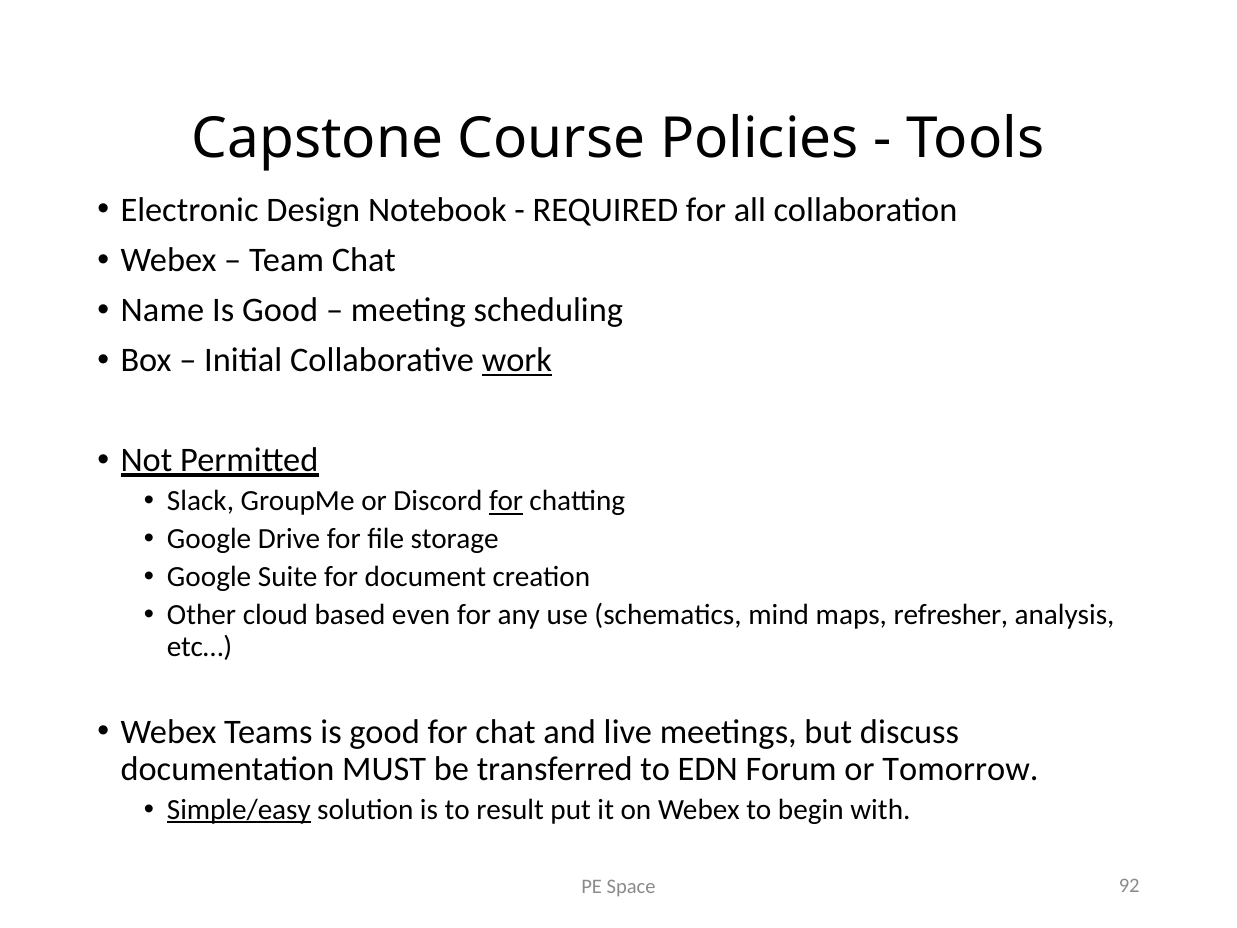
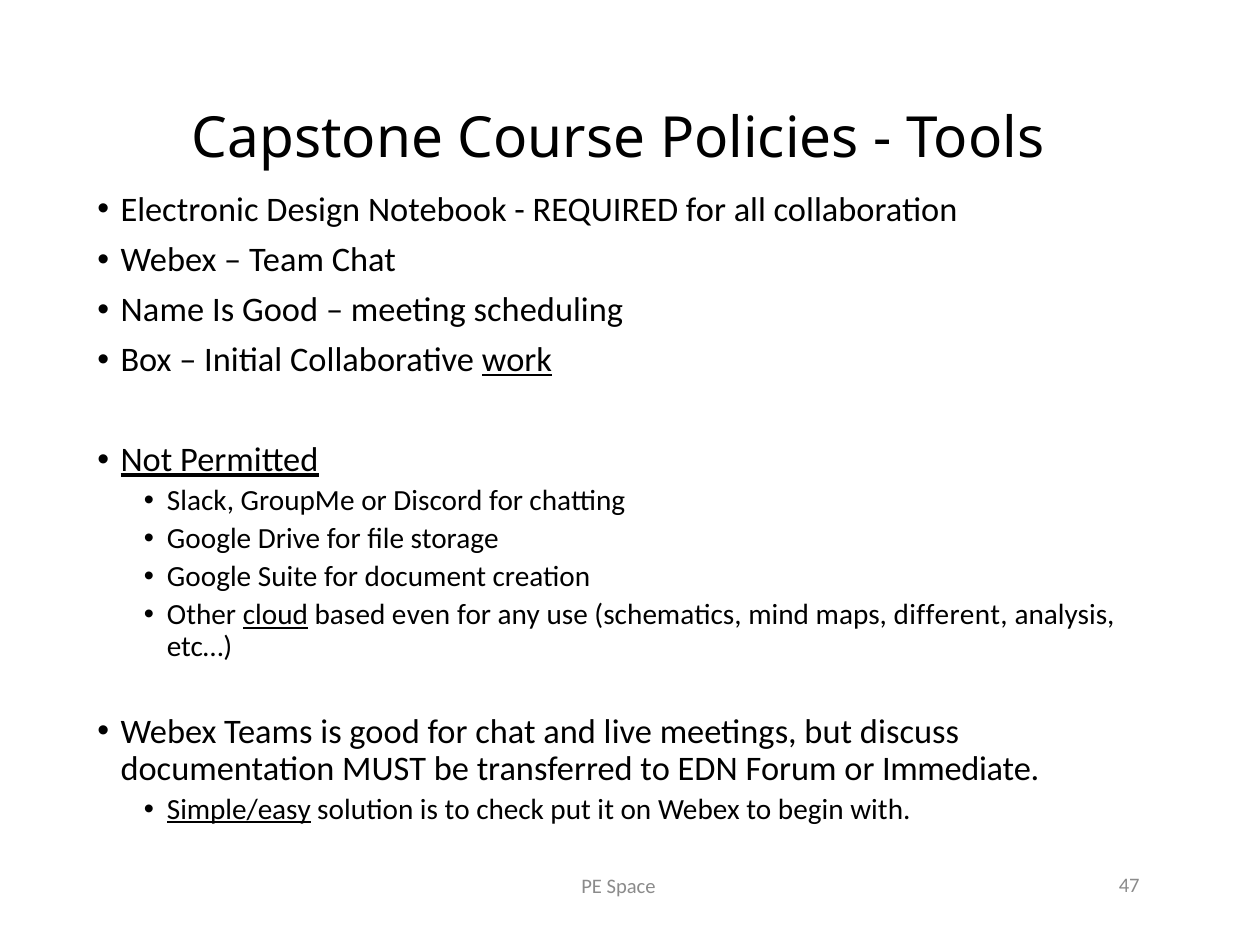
for at (506, 501) underline: present -> none
cloud underline: none -> present
refresher: refresher -> different
Tomorrow: Tomorrow -> Immediate
result: result -> check
92: 92 -> 47
